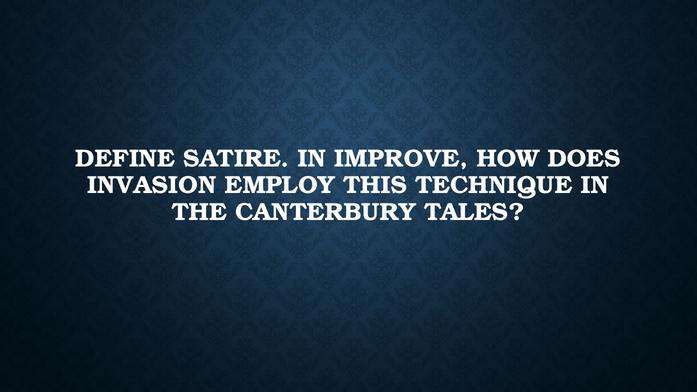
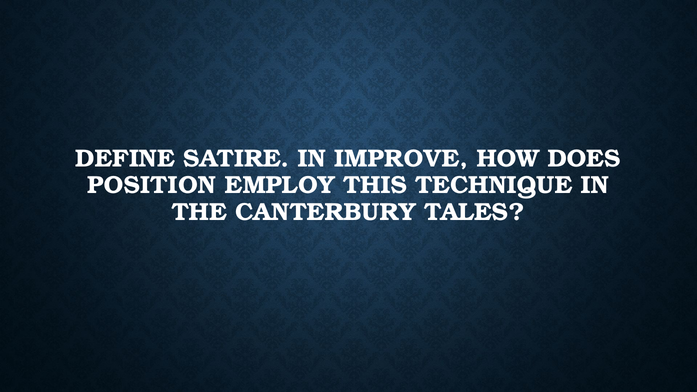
INVASION: INVASION -> POSITION
